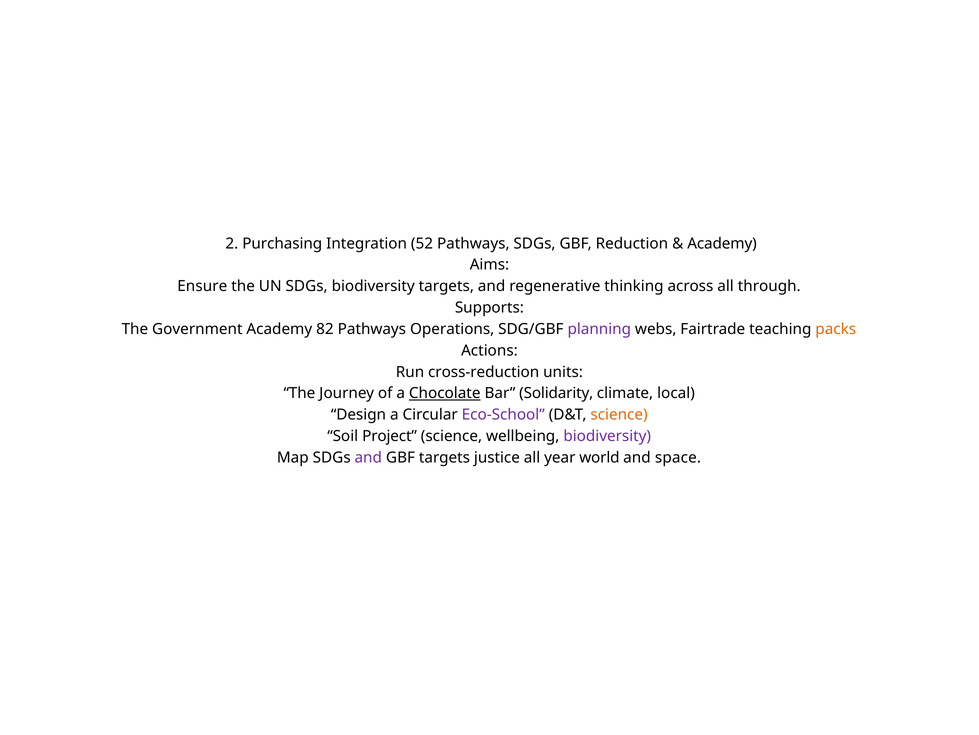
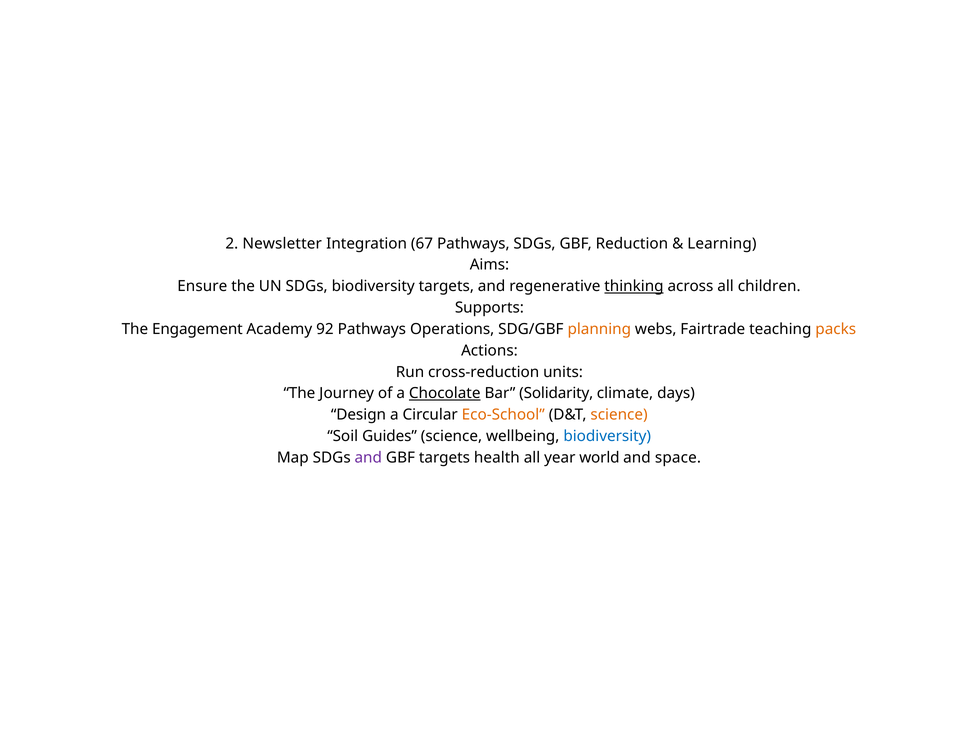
Purchasing: Purchasing -> Newsletter
52: 52 -> 67
Academy at (722, 243): Academy -> Learning
thinking underline: none -> present
through: through -> children
Government: Government -> Engagement
82: 82 -> 92
planning colour: purple -> orange
local: local -> days
Eco-School colour: purple -> orange
Project: Project -> Guides
biodiversity at (607, 436) colour: purple -> blue
justice: justice -> health
